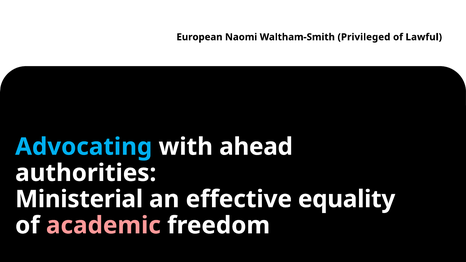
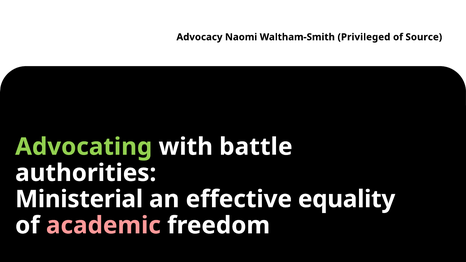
European: European -> Advocacy
Lawful: Lawful -> Source
Advocating colour: light blue -> light green
ahead: ahead -> battle
